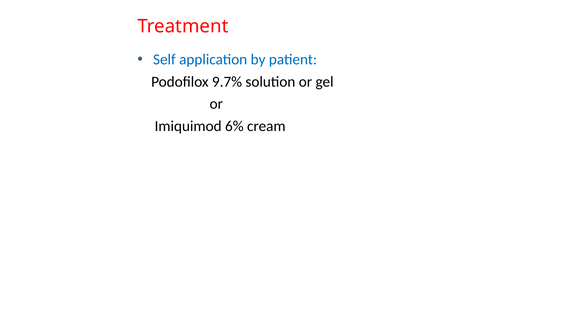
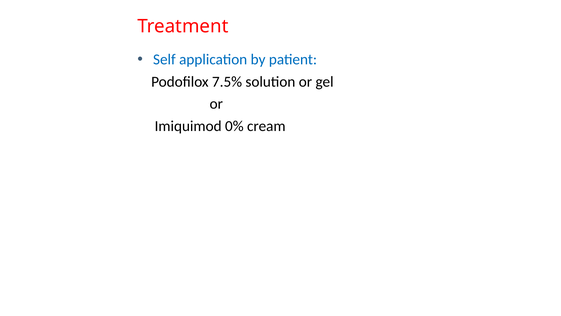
9.7%: 9.7% -> 7.5%
6%: 6% -> 0%
